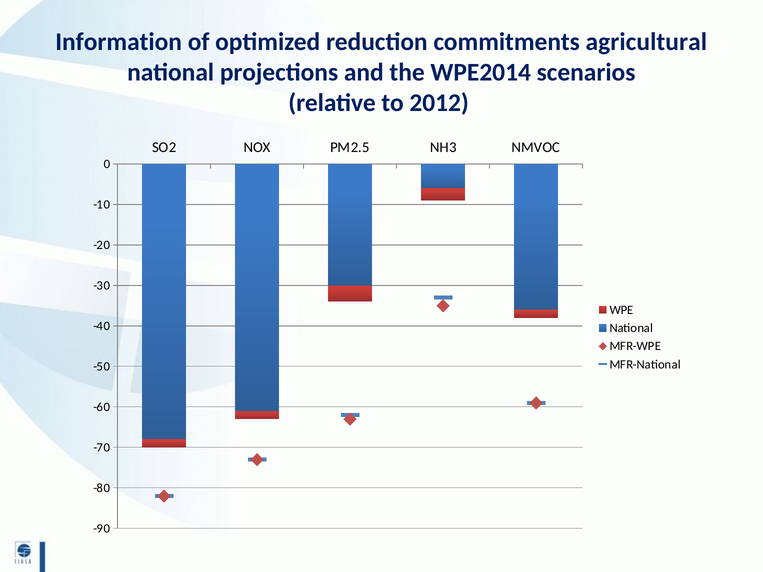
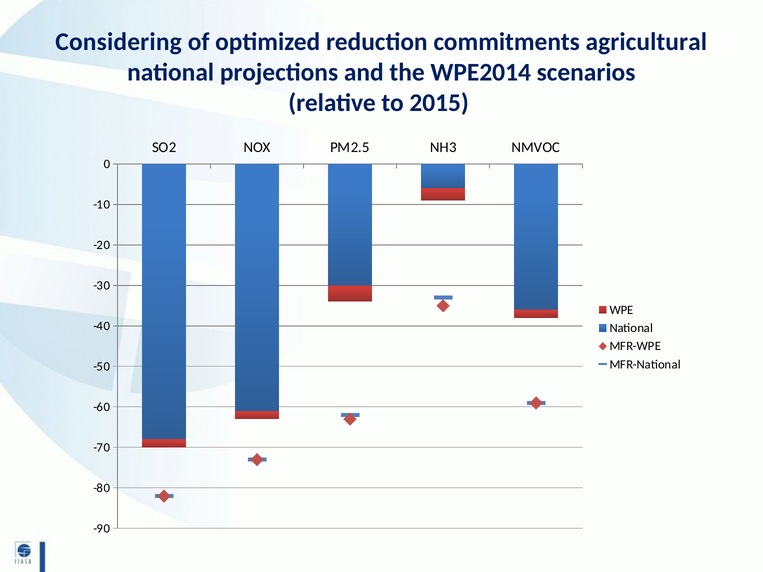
Information: Information -> Considering
2012: 2012 -> 2015
